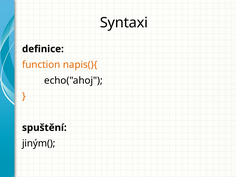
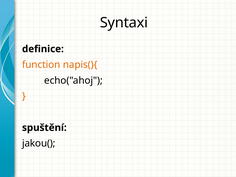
jiným(: jiným( -> jakou(
